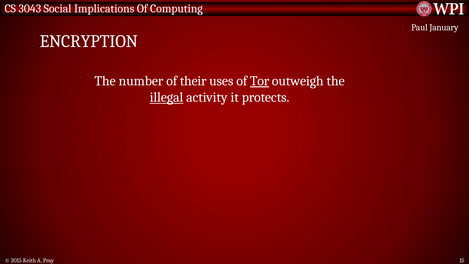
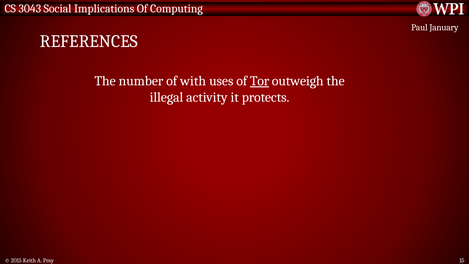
ENCRYPTION: ENCRYPTION -> REFERENCES
their: their -> with
illegal underline: present -> none
